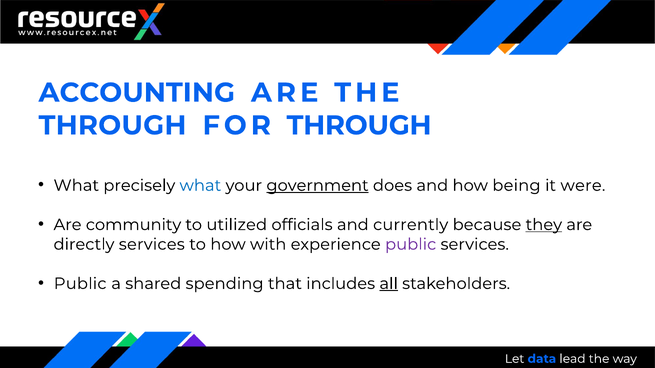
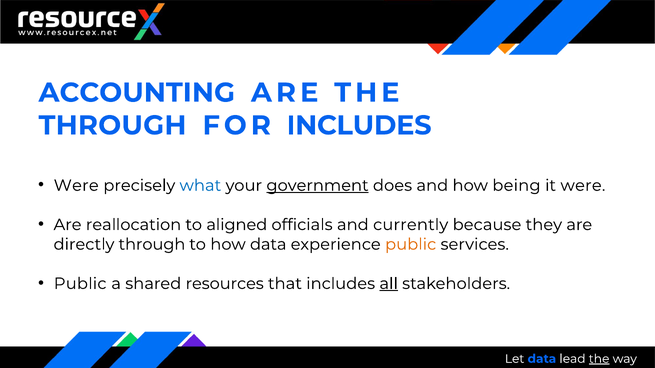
FOR THROUGH: THROUGH -> INCLUDES
What at (76, 186): What -> Were
community: community -> reallocation
utilized: utilized -> aligned
they underline: present -> none
directly services: services -> through
how with: with -> data
public at (411, 245) colour: purple -> orange
spending: spending -> resources
the at (599, 359) underline: none -> present
